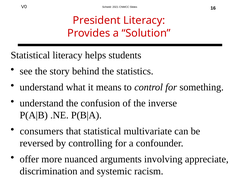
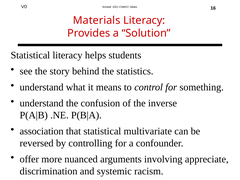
President: President -> Materials
consumers: consumers -> association
